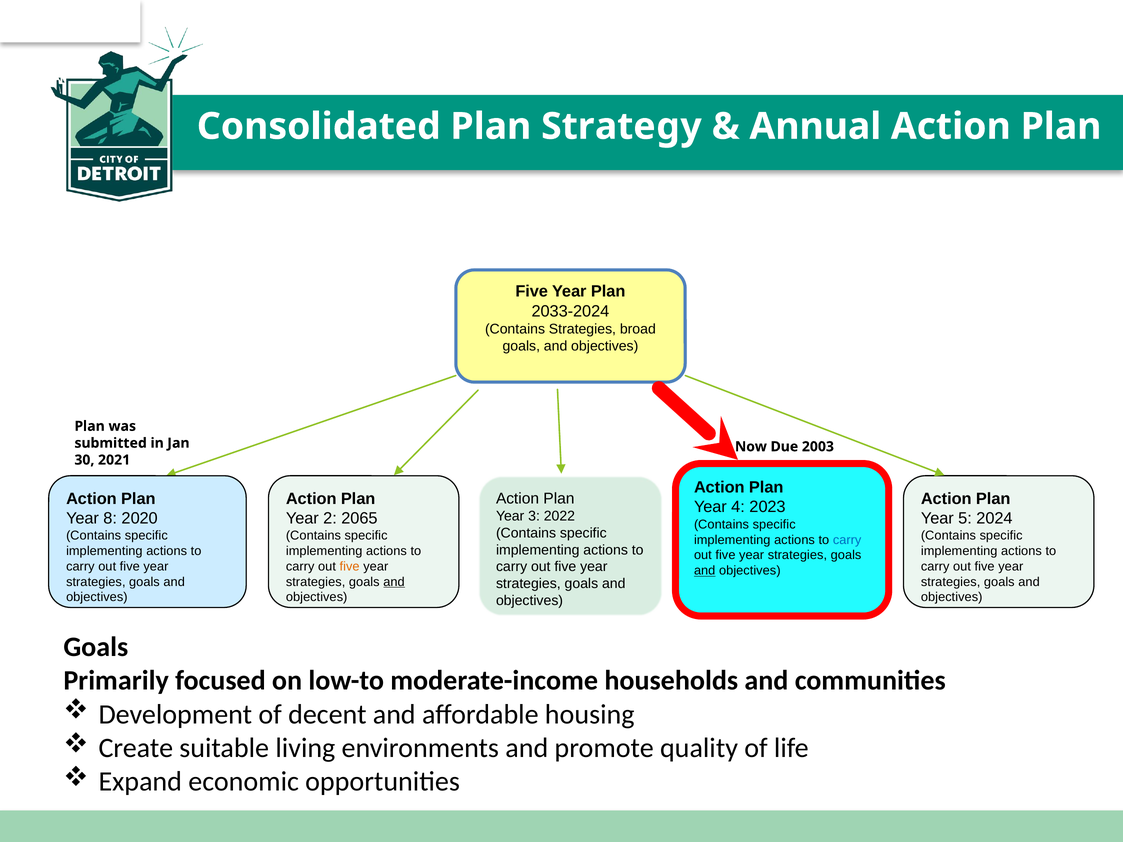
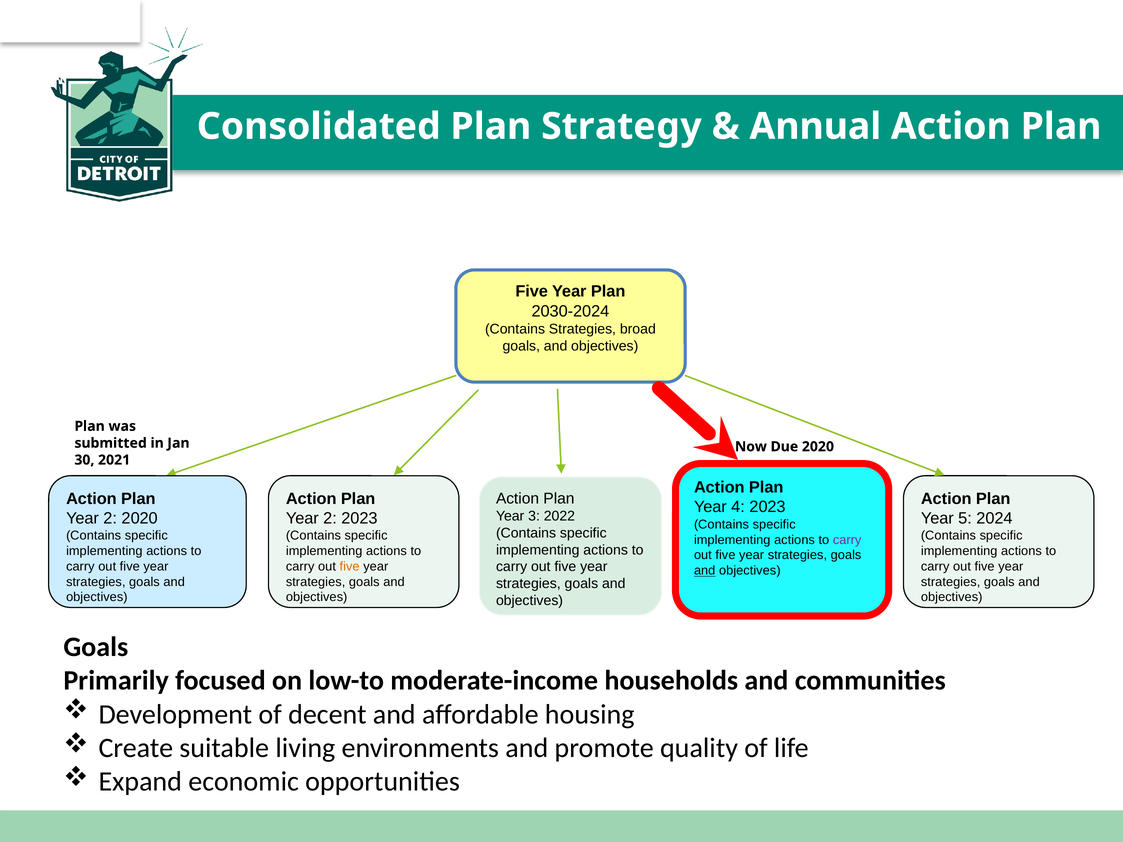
2033-2024: 2033-2024 -> 2030-2024
Due 2003: 2003 -> 2020
8 at (110, 518): 8 -> 2
2 2065: 2065 -> 2023
carry at (847, 540) colour: blue -> purple
and at (394, 582) underline: present -> none
